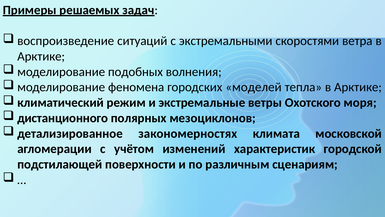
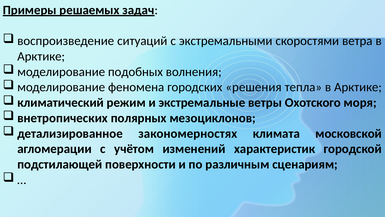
моделей: моделей -> решения
дистанционного: дистанционного -> внетропических
